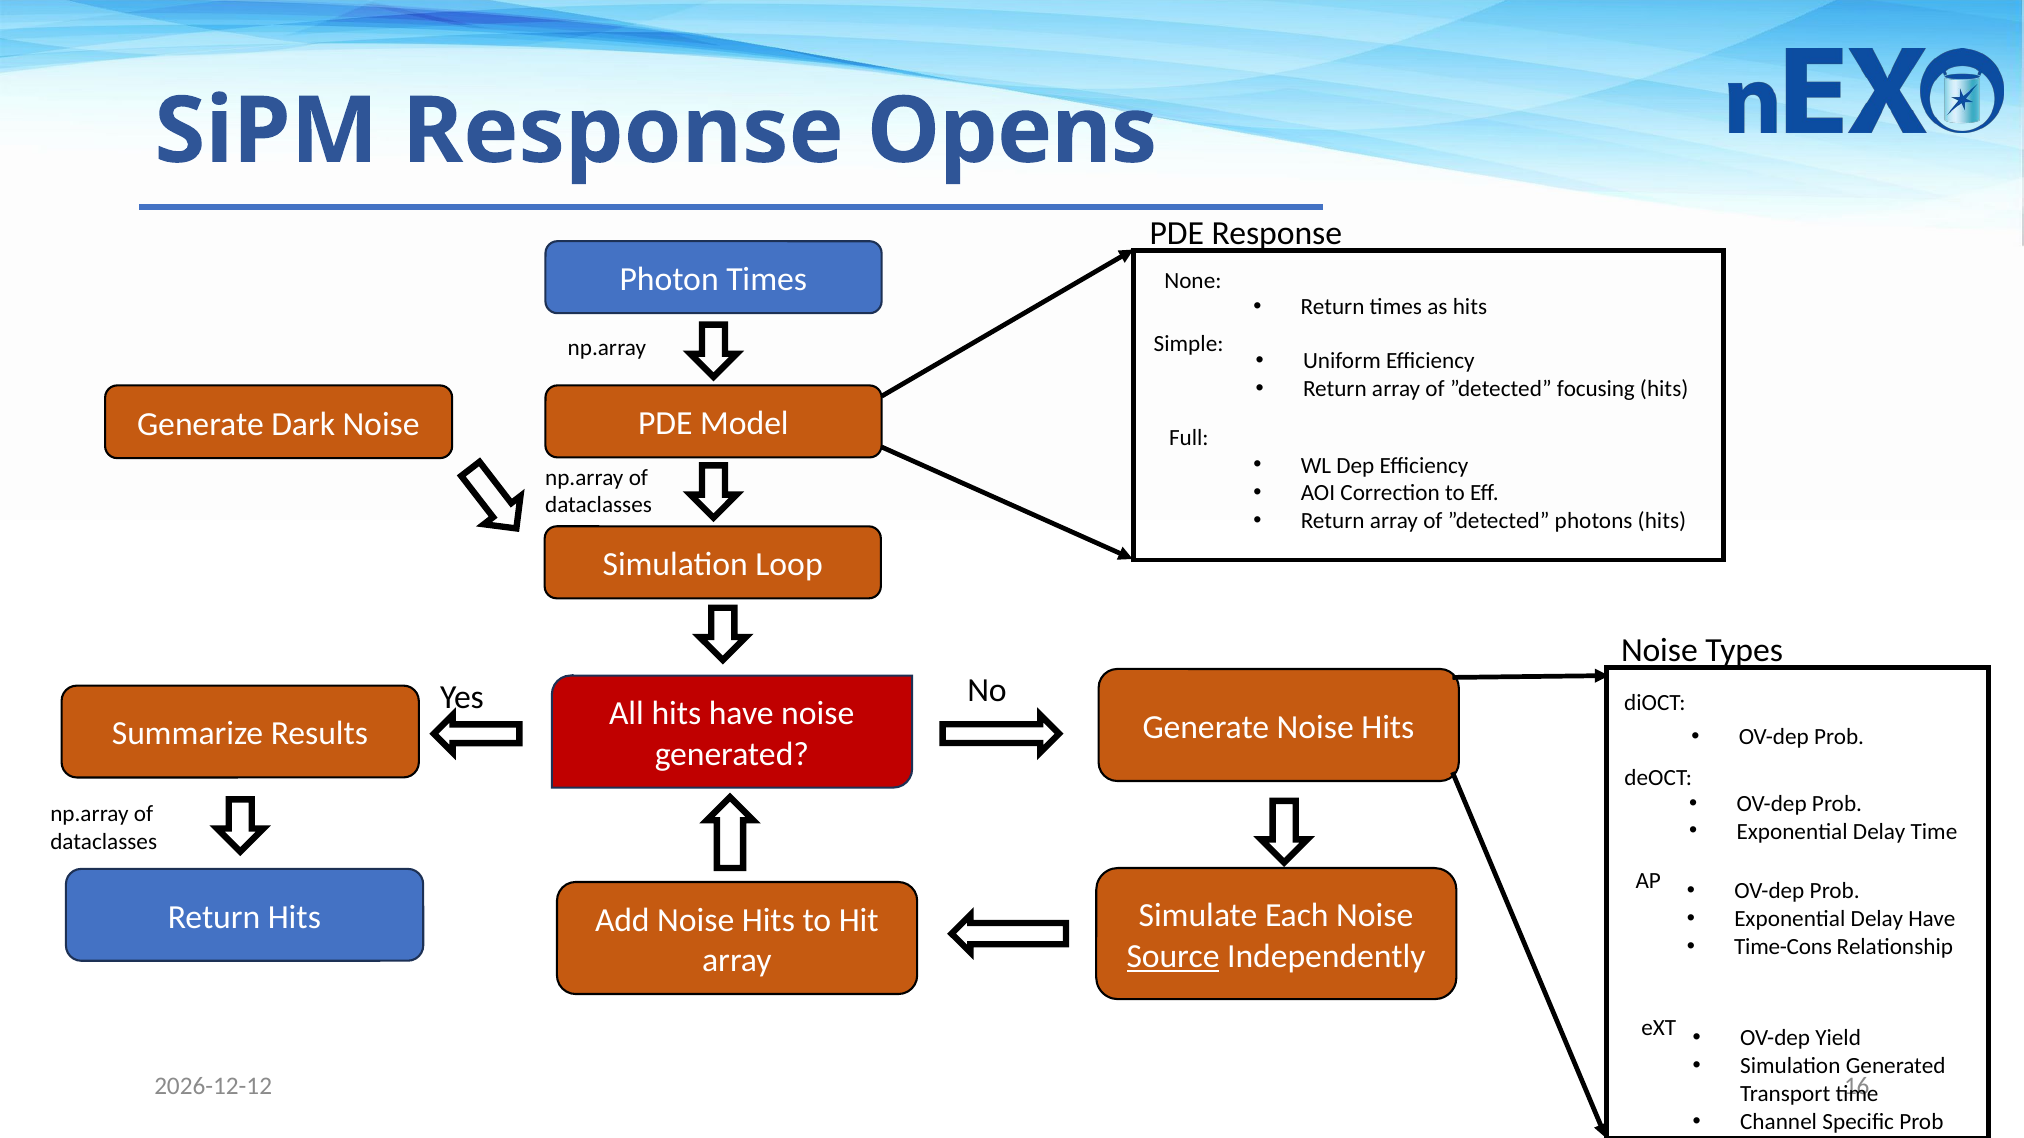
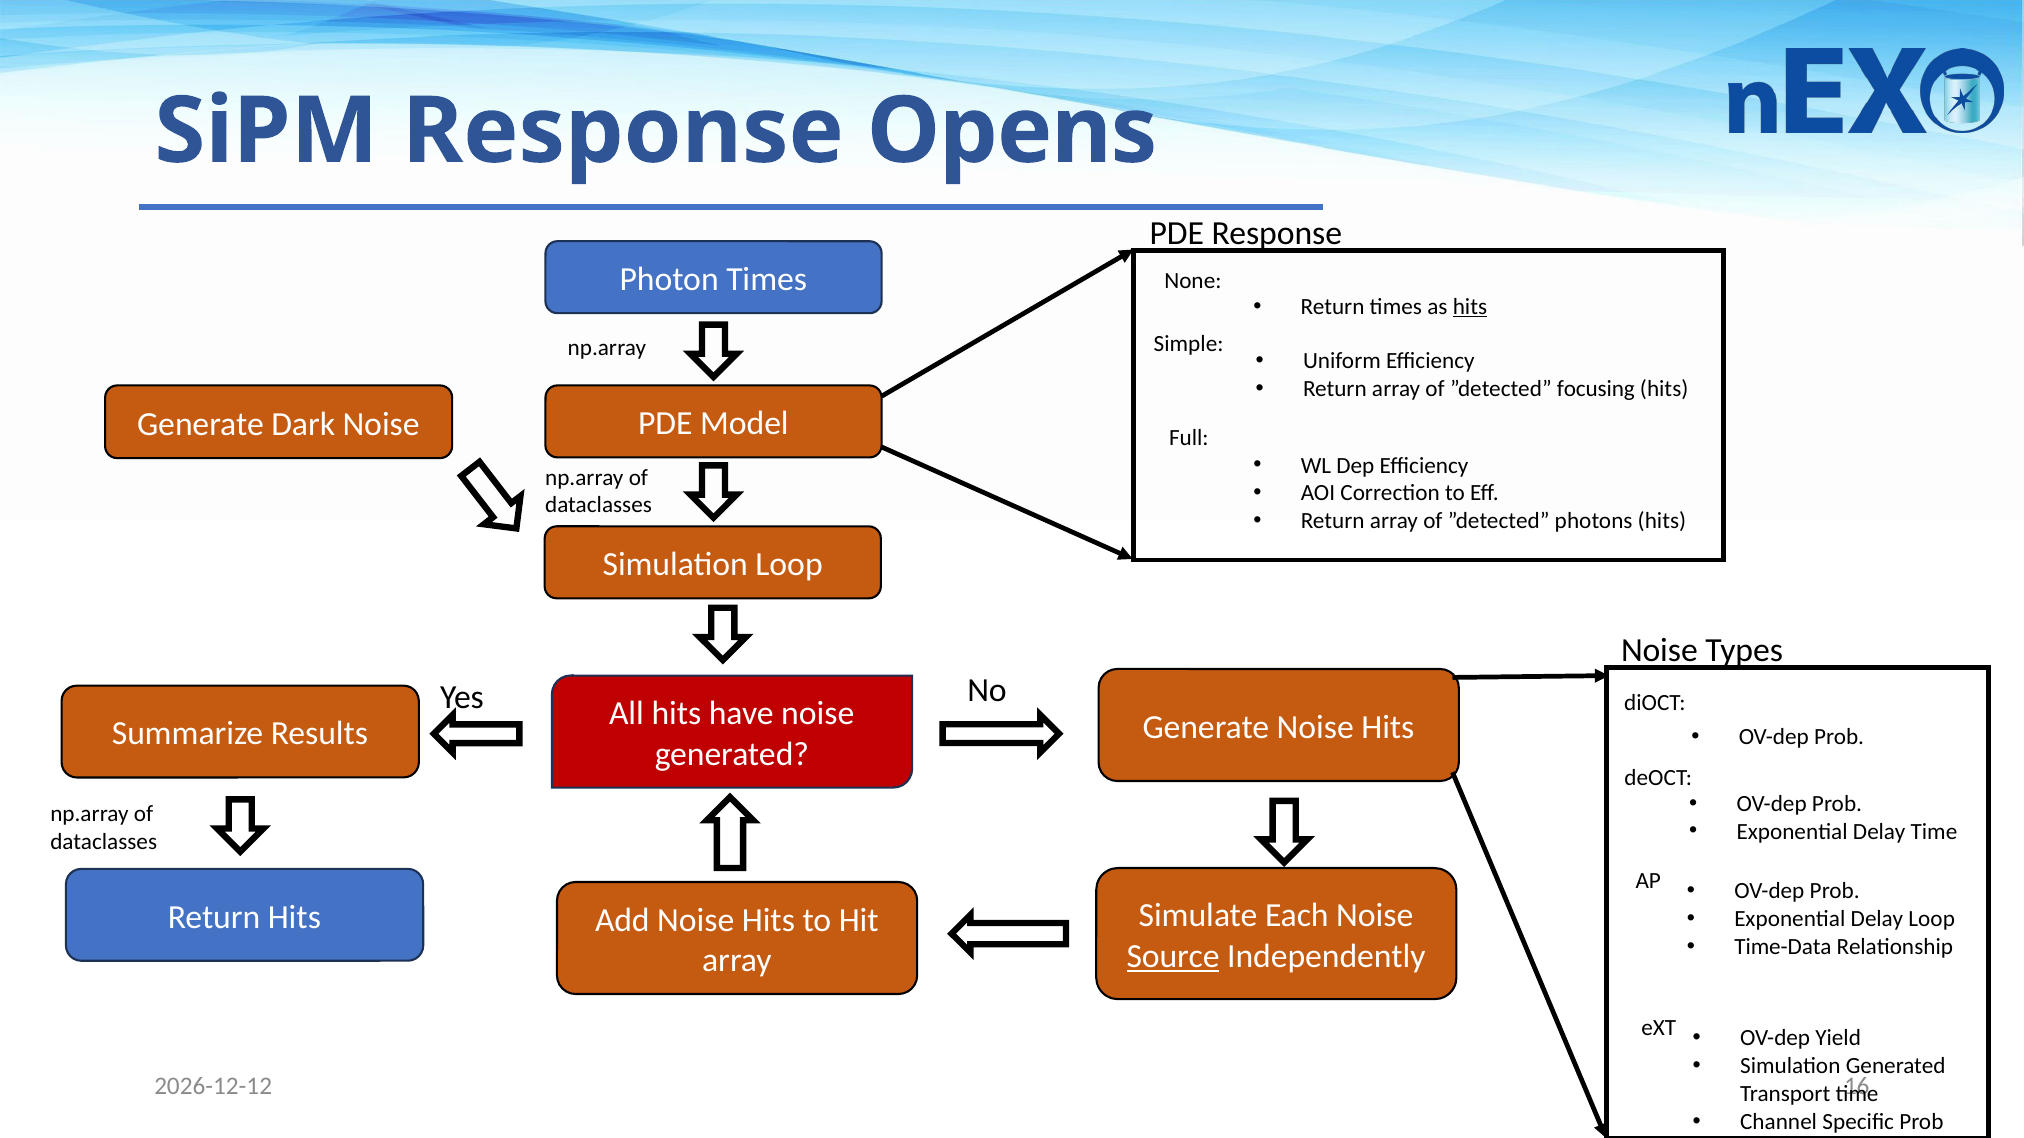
hits at (1470, 307) underline: none -> present
Delay Have: Have -> Loop
Time-Cons: Time-Cons -> Time-Data
